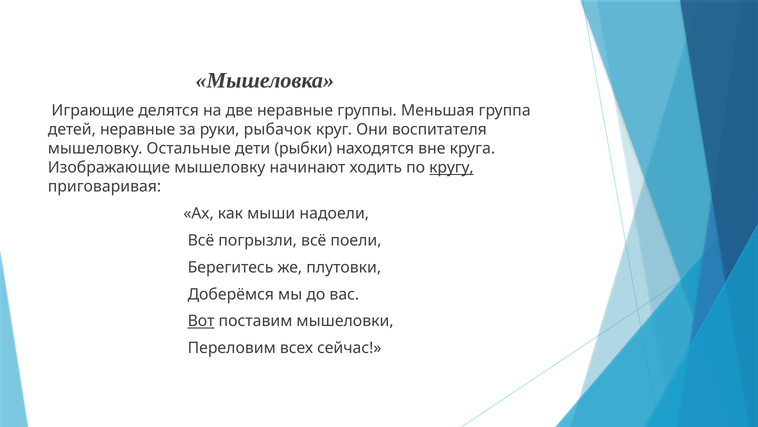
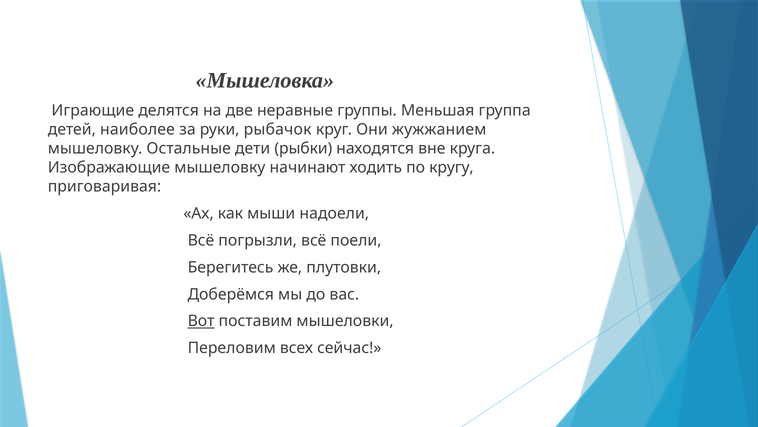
детей неравные: неравные -> наиболее
воспитателя: воспитателя -> жужжанием
кругу underline: present -> none
